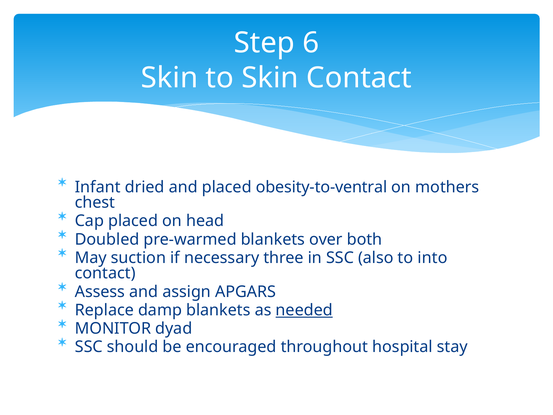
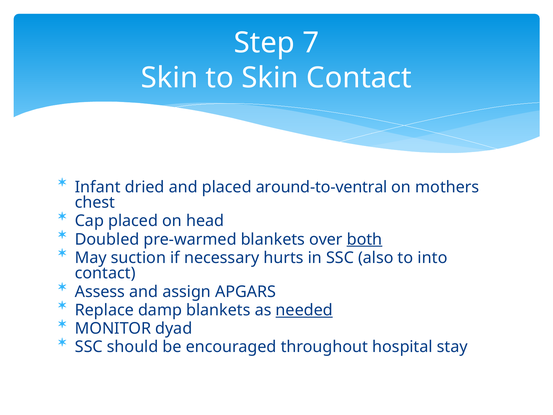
6: 6 -> 7
obesity-to-ventral: obesity-to-ventral -> around-to-ventral
both underline: none -> present
three: three -> hurts
